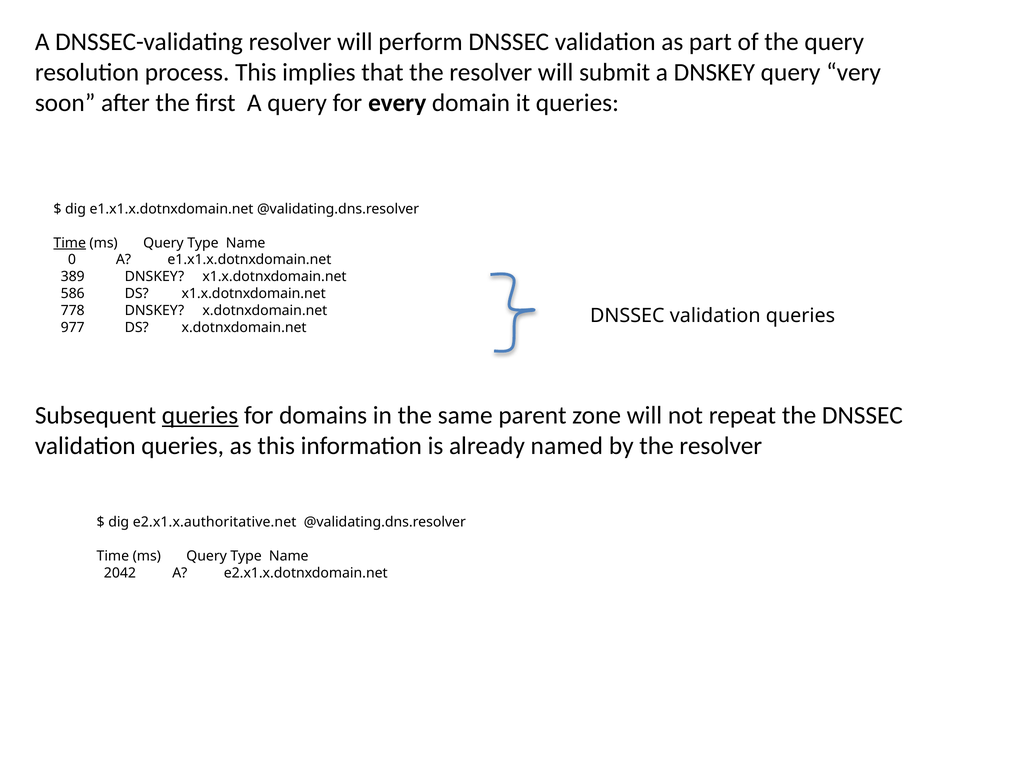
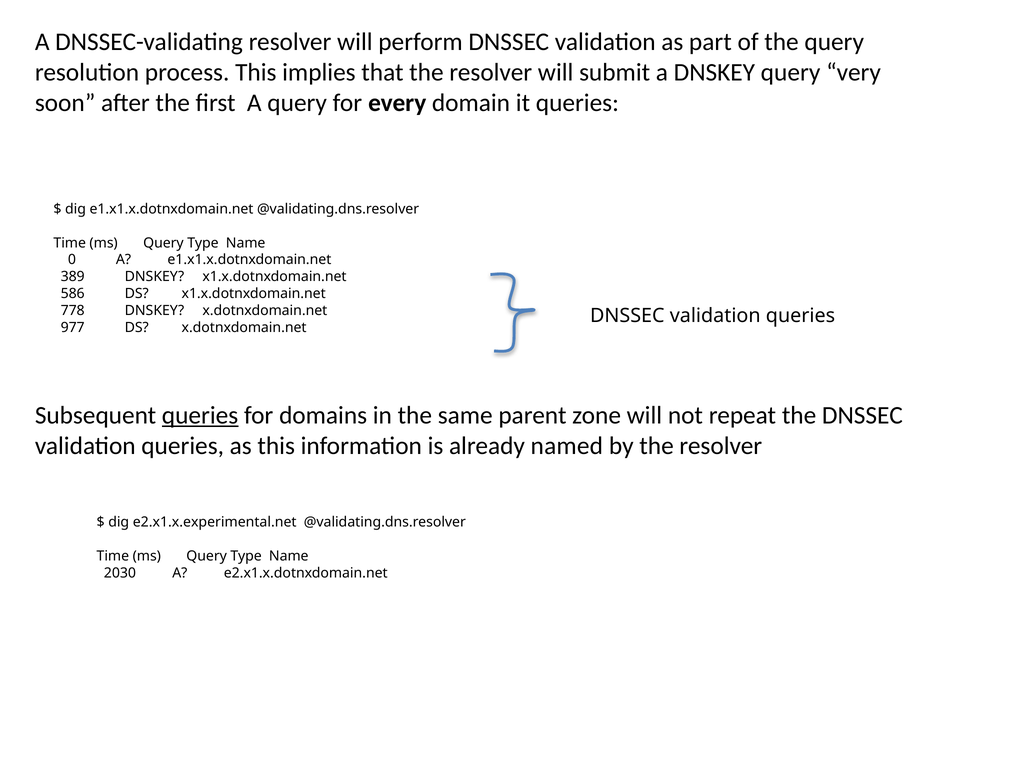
Time at (70, 243) underline: present -> none
e2.x1.x.authoritative.net: e2.x1.x.authoritative.net -> e2.x1.x.experimental.net
2042: 2042 -> 2030
